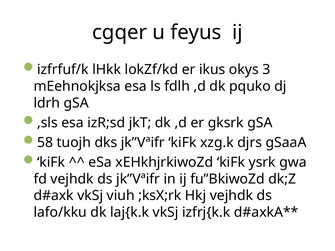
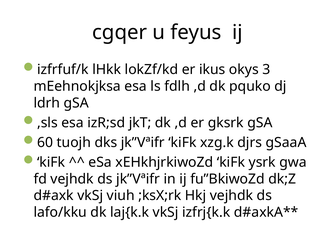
58: 58 -> 60
